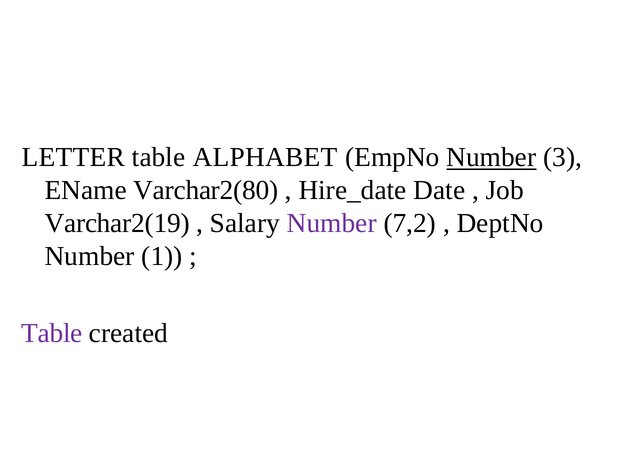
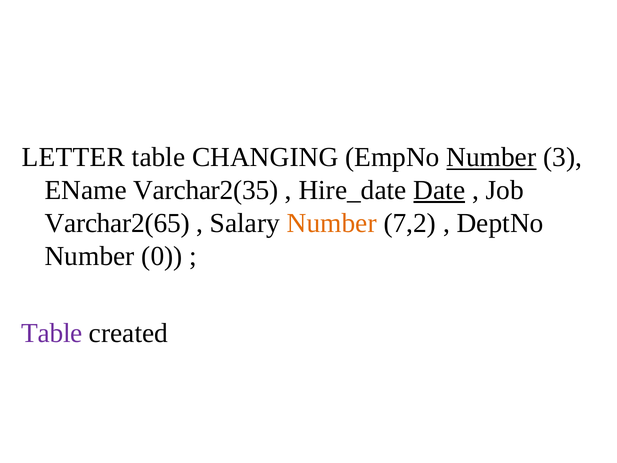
ALPHABET: ALPHABET -> CHANGING
Varchar2(80: Varchar2(80 -> Varchar2(35
Date underline: none -> present
Varchar2(19: Varchar2(19 -> Varchar2(65
Number at (332, 223) colour: purple -> orange
1: 1 -> 0
